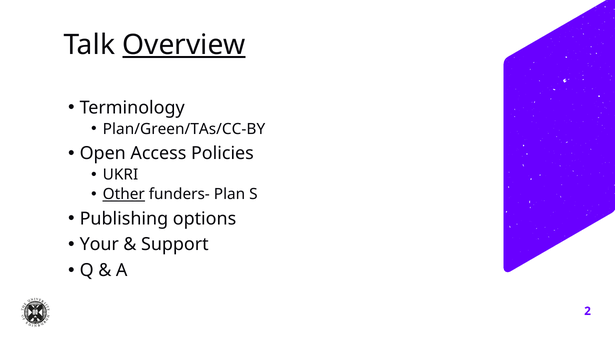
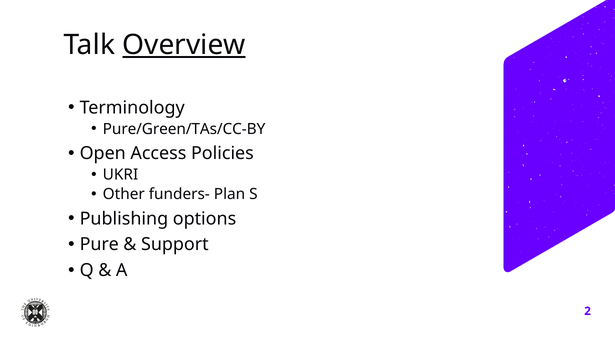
Plan/Green/TAs/CC-BY: Plan/Green/TAs/CC-BY -> Pure/Green/TAs/CC-BY
Other underline: present -> none
Your: Your -> Pure
